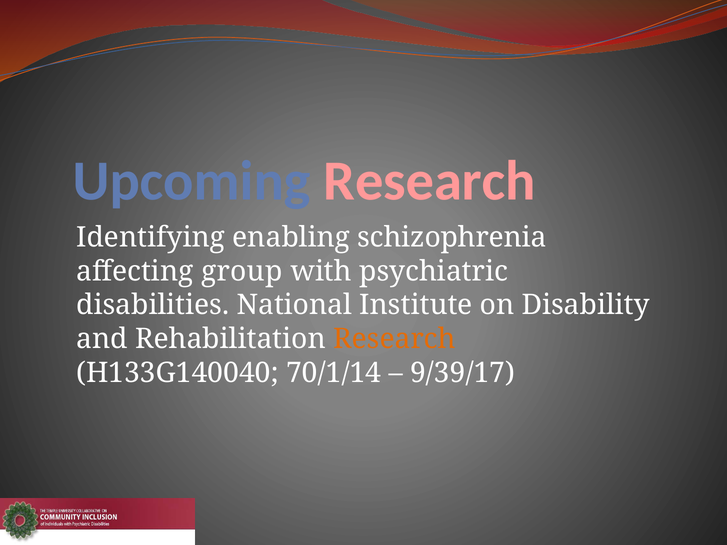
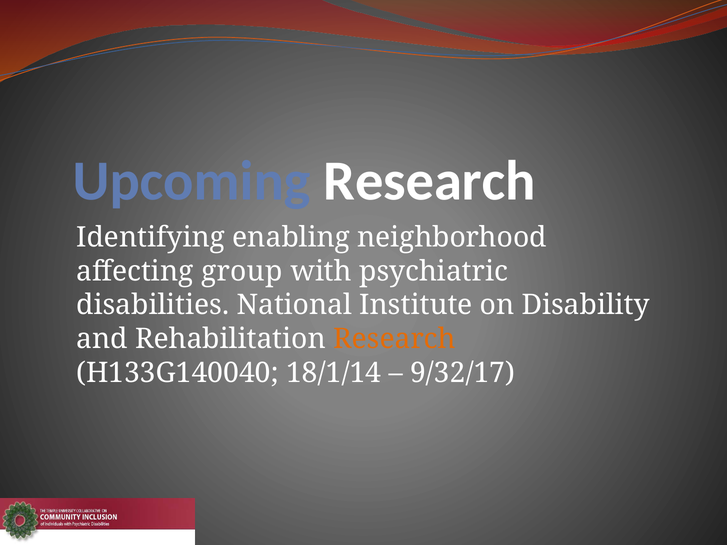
Research at (429, 181) colour: pink -> white
schizophrenia: schizophrenia -> neighborhood
70/1/14: 70/1/14 -> 18/1/14
9/39/17: 9/39/17 -> 9/32/17
